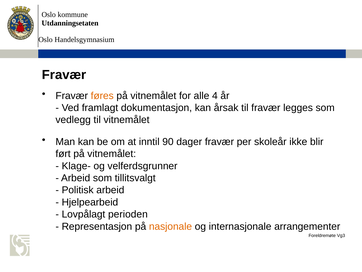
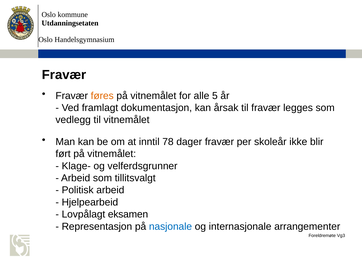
4: 4 -> 5
90: 90 -> 78
perioden: perioden -> eksamen
nasjonale colour: orange -> blue
